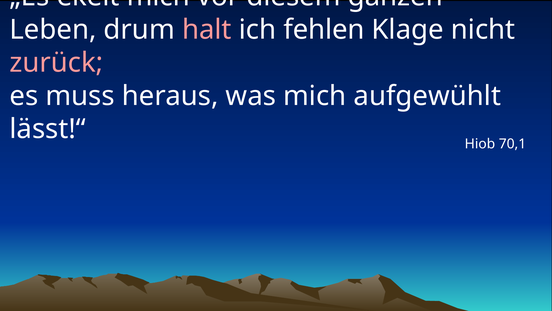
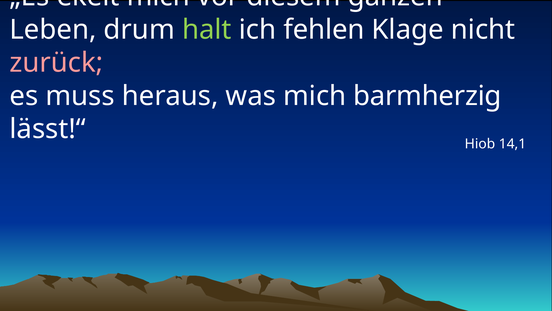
halt colour: pink -> light green
aufgewühlt: aufgewühlt -> barmherzig
70,1: 70,1 -> 14,1
